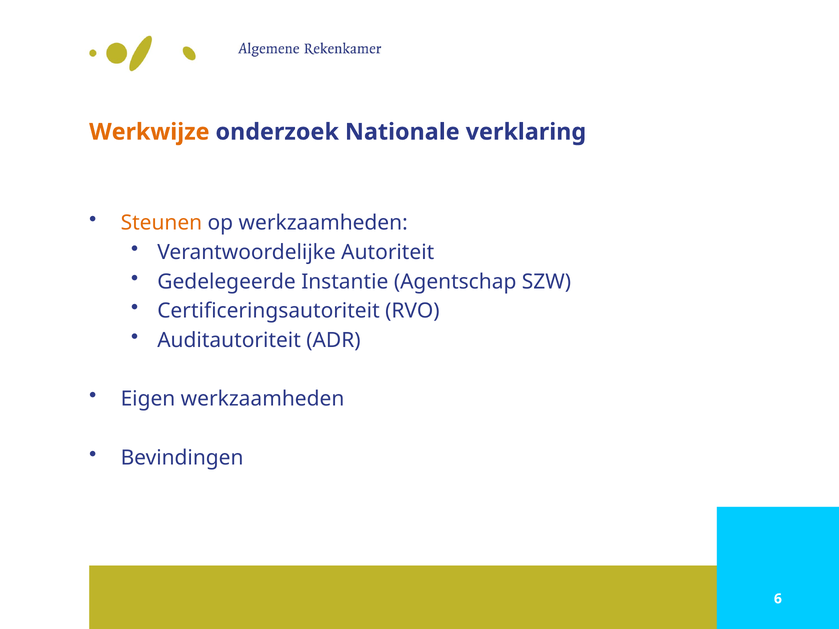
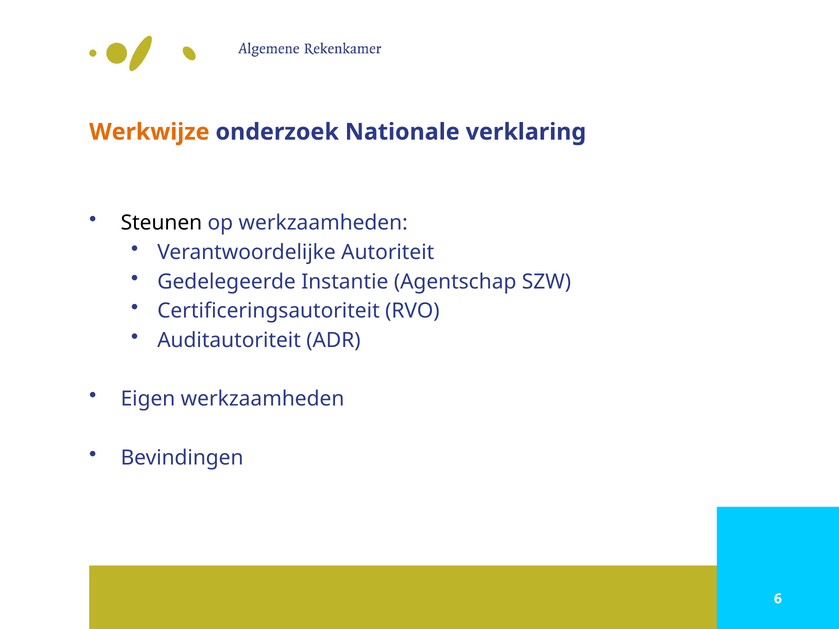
Steunen colour: orange -> black
